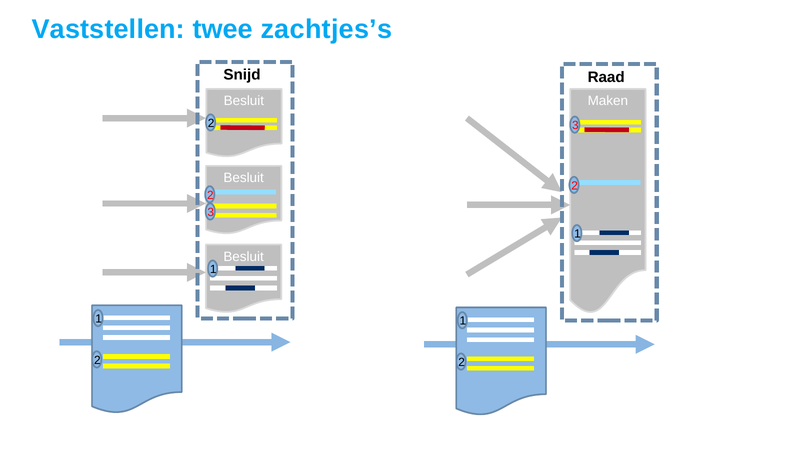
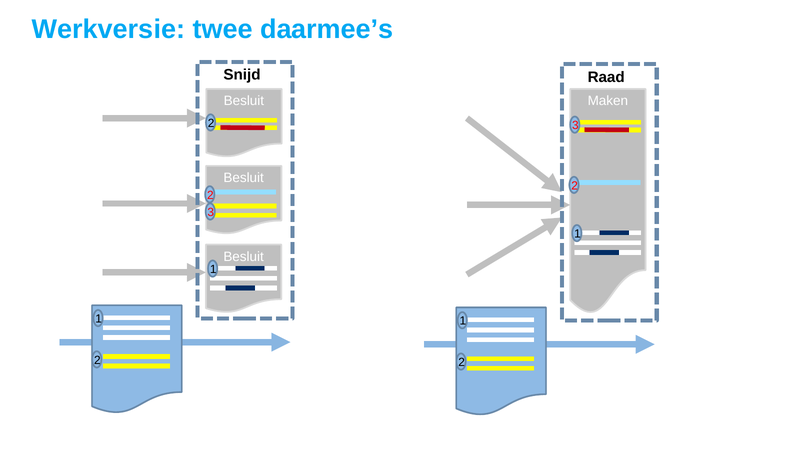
Vaststellen: Vaststellen -> Werkversie
zachtjes’s: zachtjes’s -> daarmee’s
